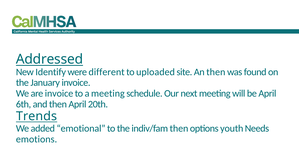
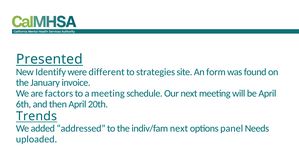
Addressed: Addressed -> Presented
uploaded: uploaded -> strategies
An then: then -> form
are invoice: invoice -> factors
emotional: emotional -> addressed
indiv/fam then: then -> next
youth: youth -> panel
emotions: emotions -> uploaded
